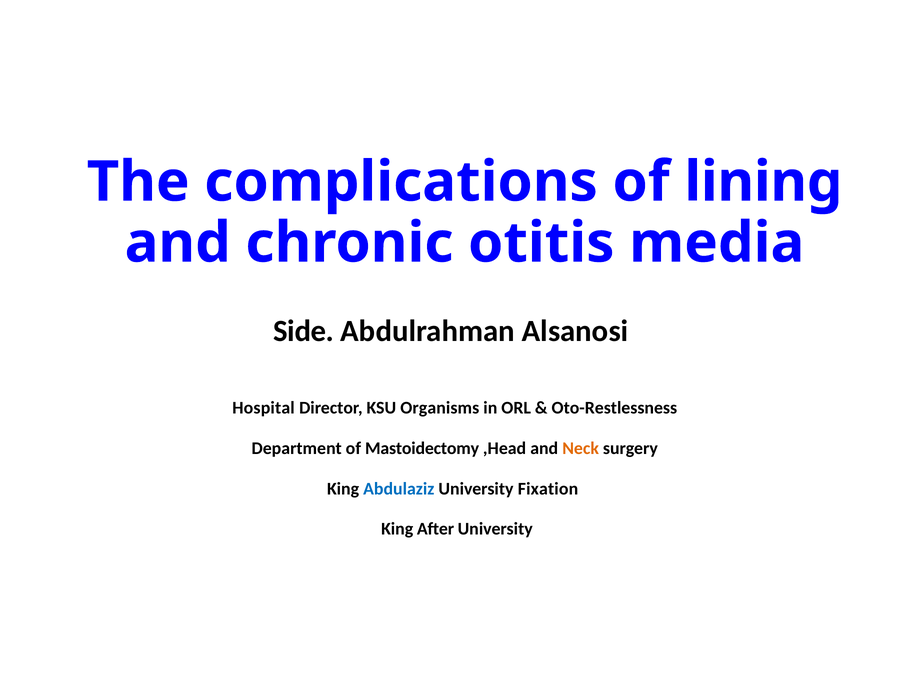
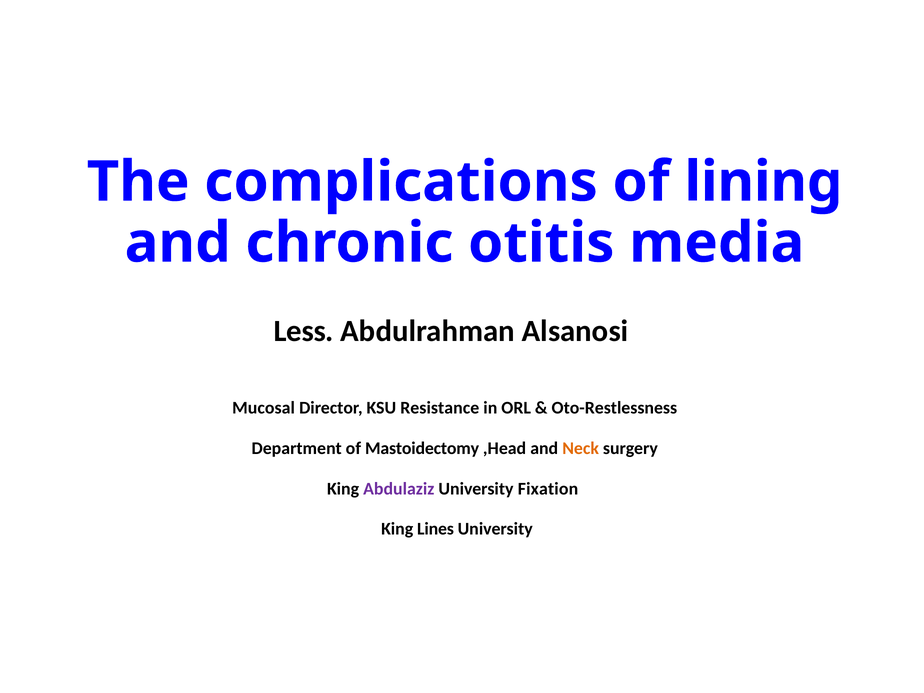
Side: Side -> Less
Hospital: Hospital -> Mucosal
Organisms: Organisms -> Resistance
Abdulaziz colour: blue -> purple
After: After -> Lines
